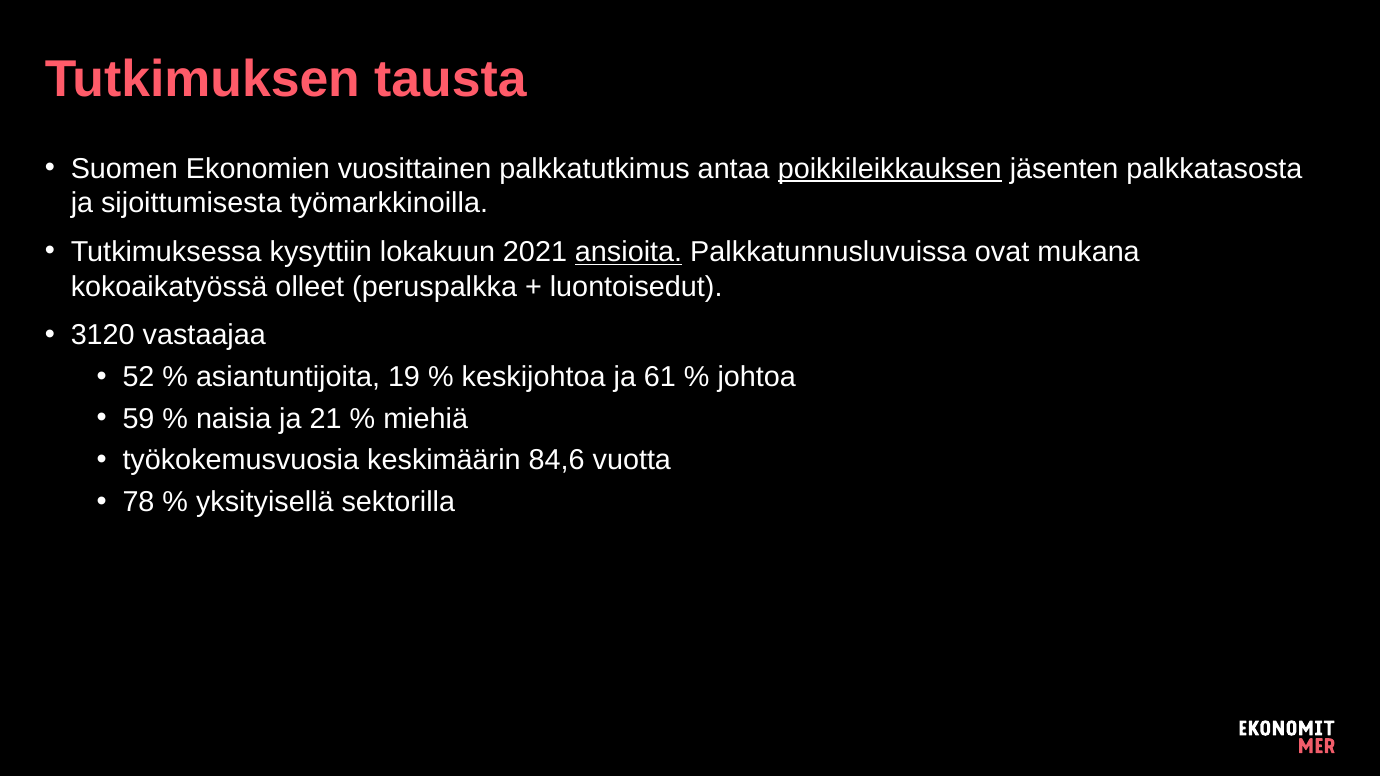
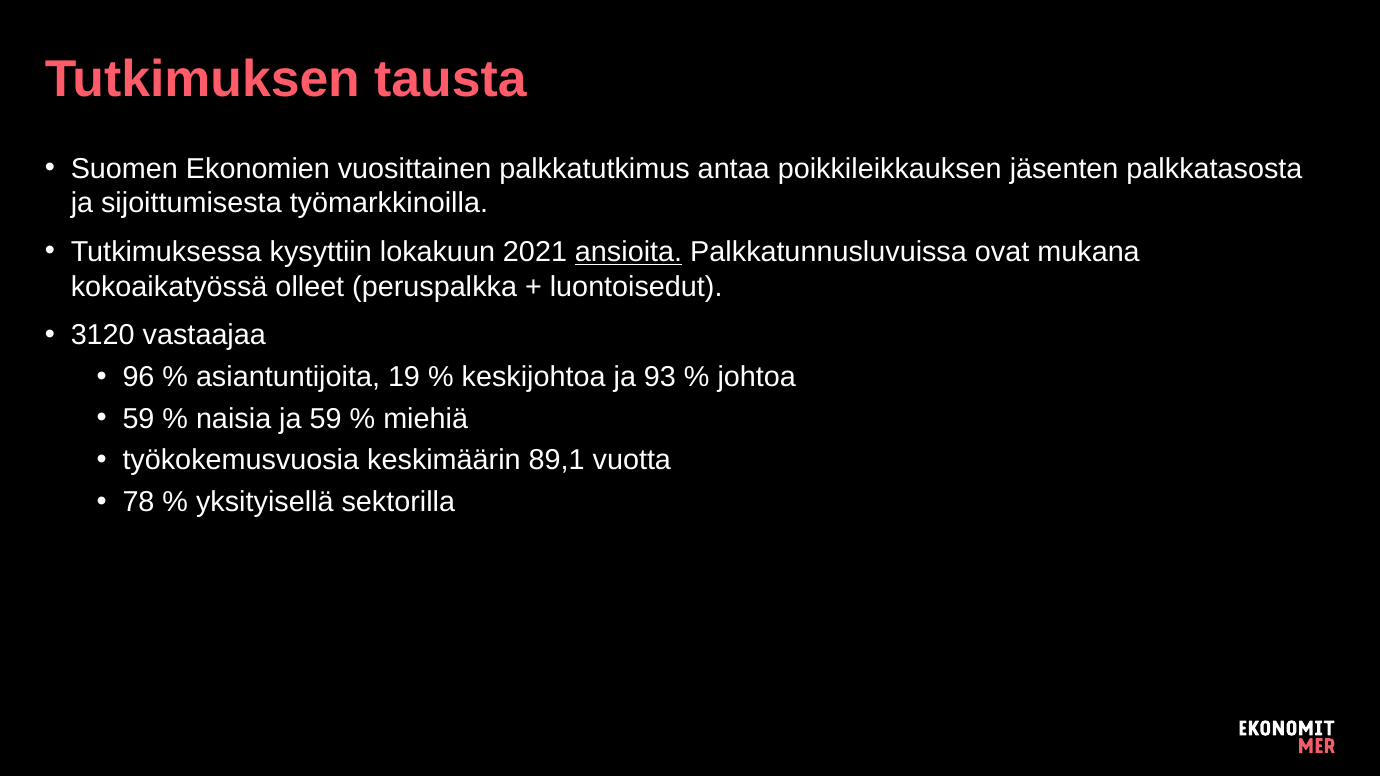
poikkileikkauksen underline: present -> none
52: 52 -> 96
61: 61 -> 93
ja 21: 21 -> 59
84,6: 84,6 -> 89,1
